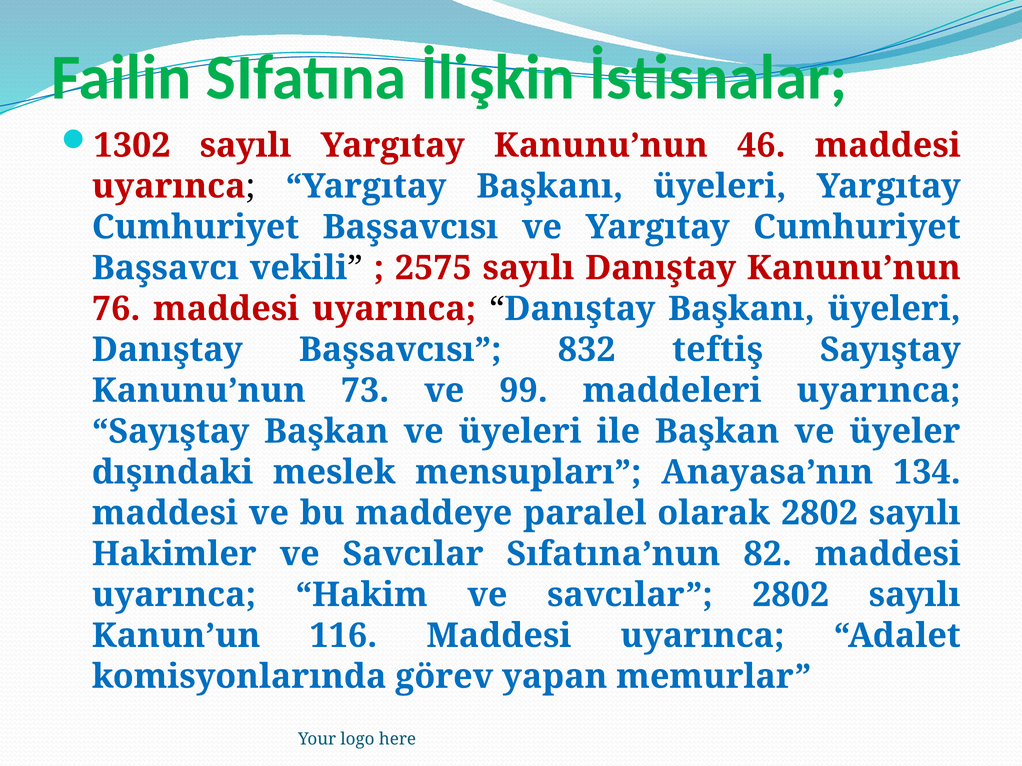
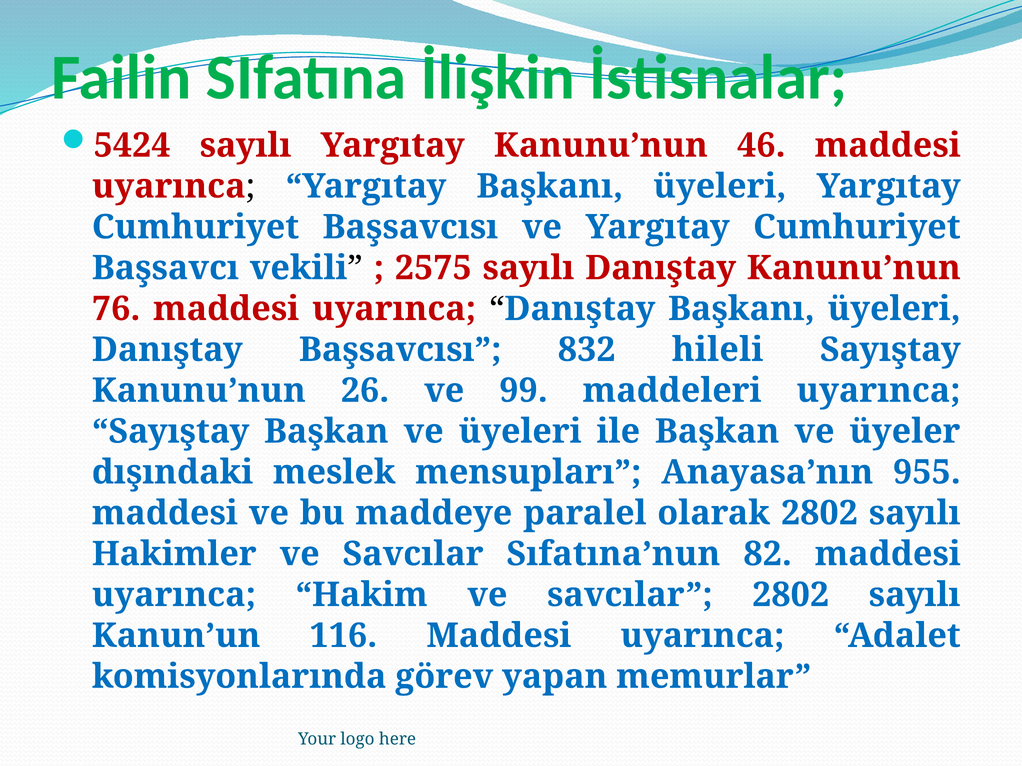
1302: 1302 -> 5424
teftiş: teftiş -> hileli
73: 73 -> 26
134: 134 -> 955
